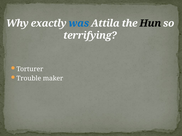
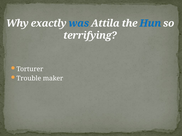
Hun colour: black -> blue
